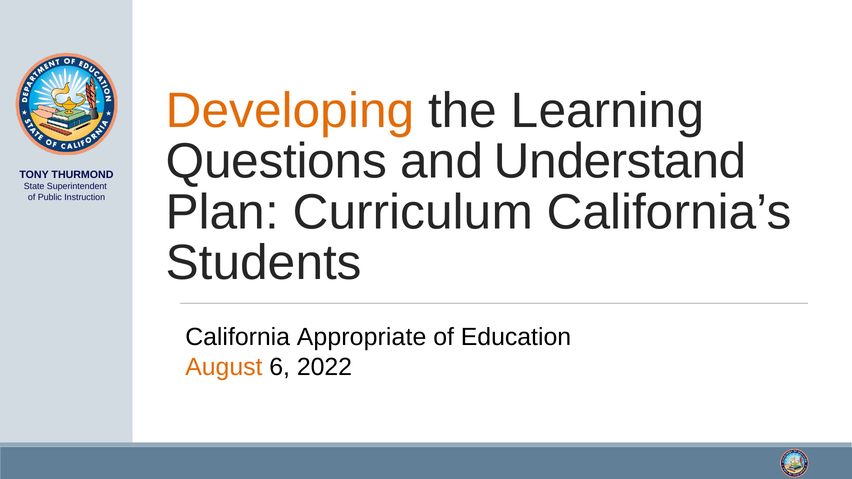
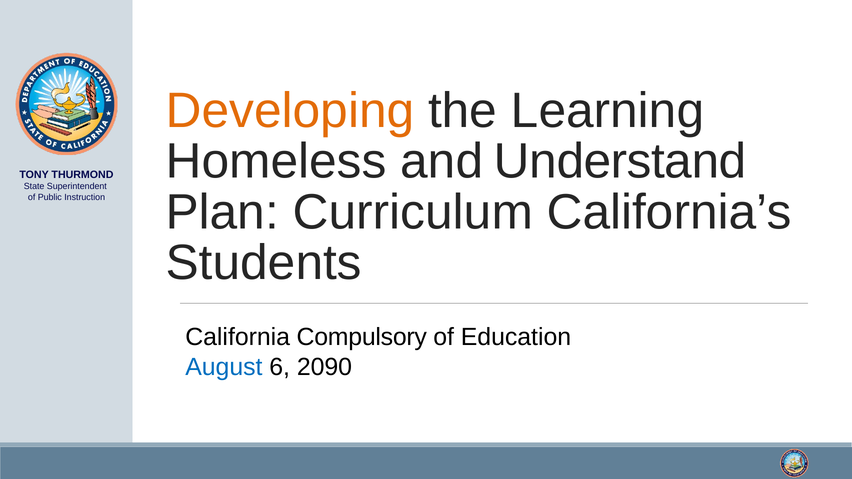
Questions: Questions -> Homeless
Appropriate: Appropriate -> Compulsory
August colour: orange -> blue
2022: 2022 -> 2090
